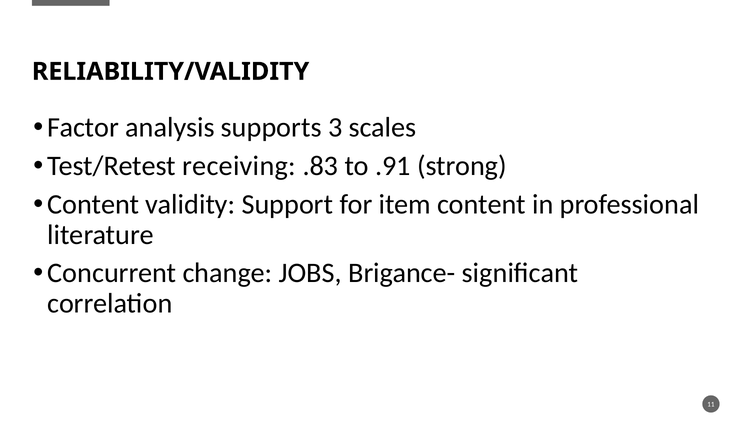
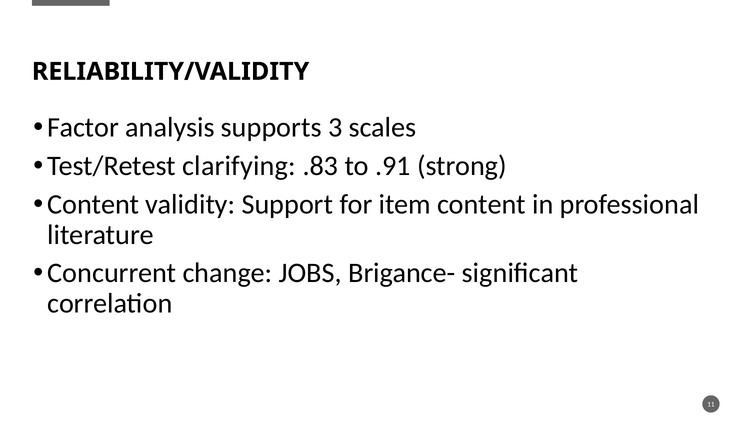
receiving: receiving -> clarifying
